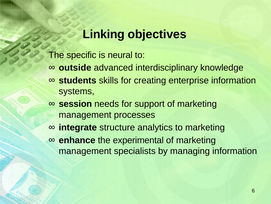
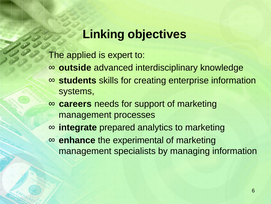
specific: specific -> applied
neural: neural -> expert
session: session -> careers
structure: structure -> prepared
